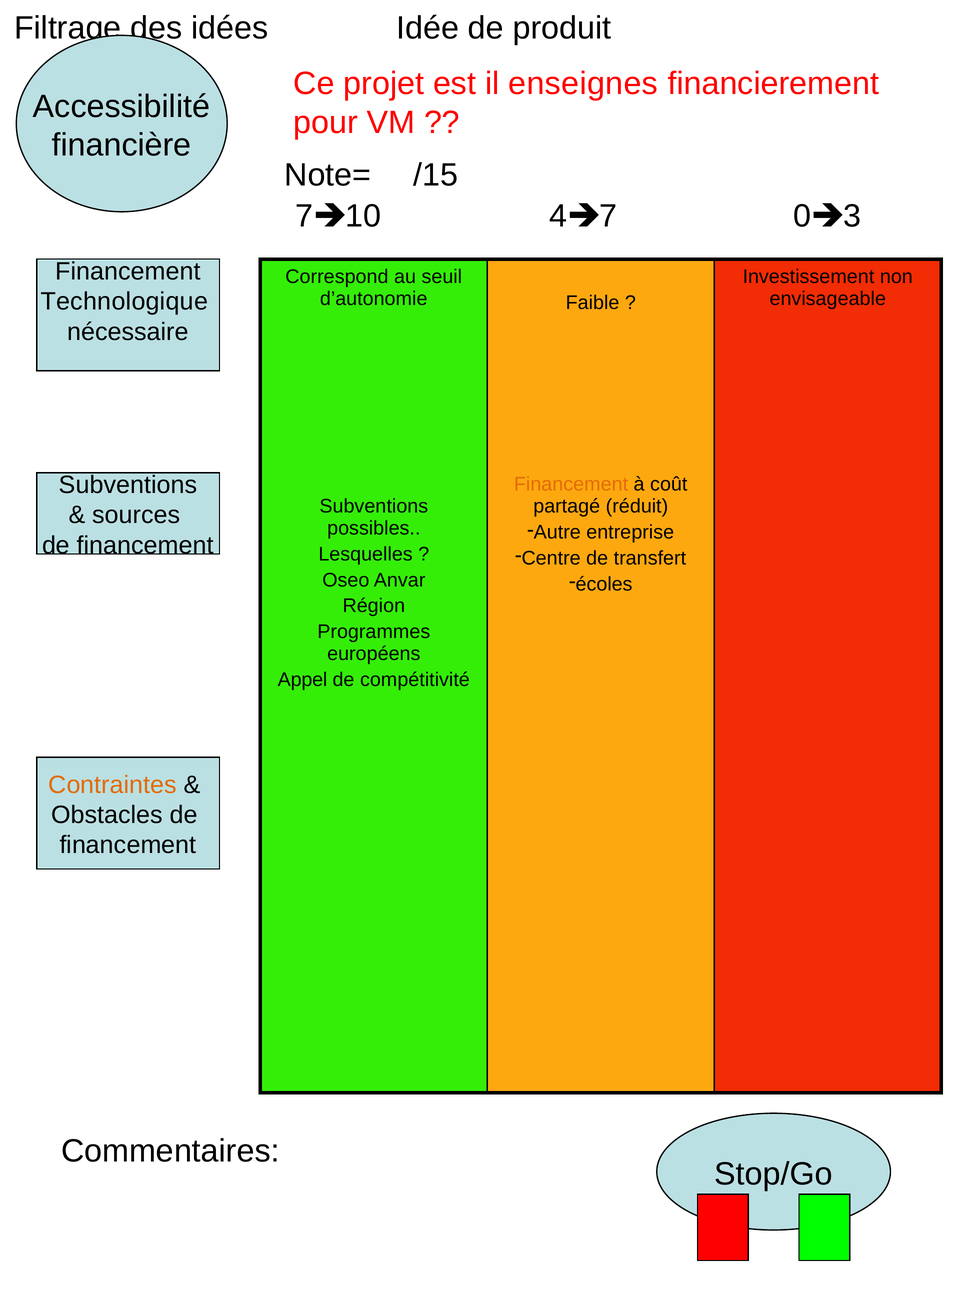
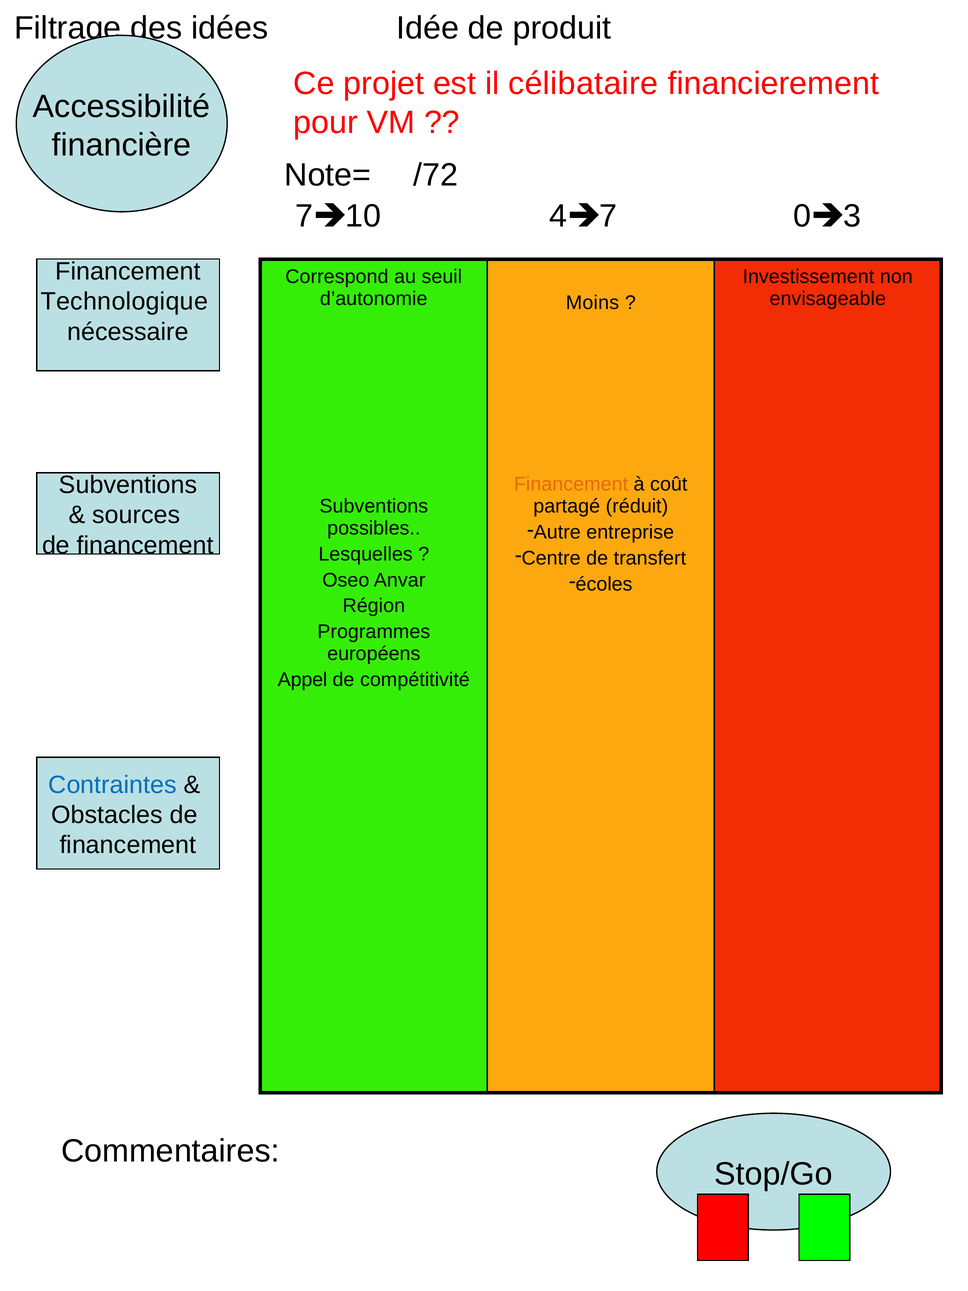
enseignes: enseignes -> célibataire
/15: /15 -> /72
Faible: Faible -> Moins
Contraintes colour: orange -> blue
